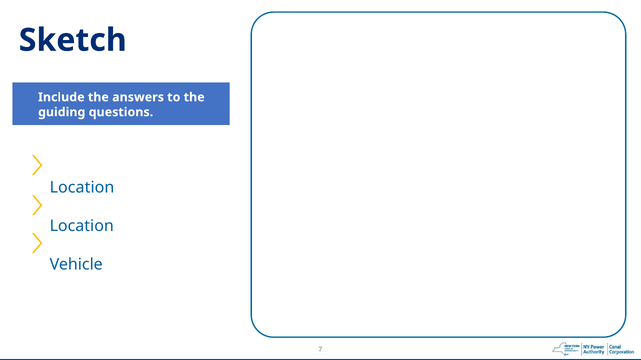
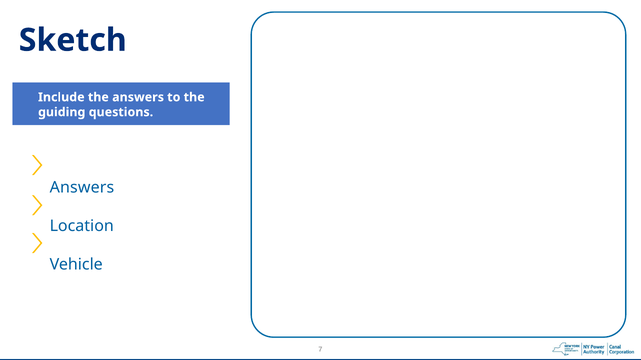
Location at (82, 188): Location -> Answers
